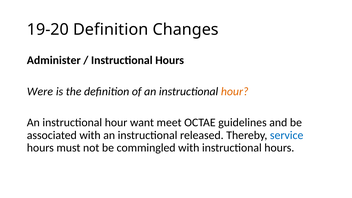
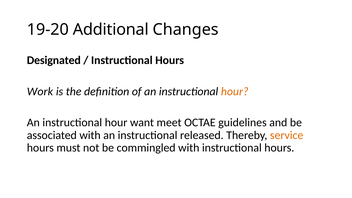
19-20 Definition: Definition -> Additional
Administer: Administer -> Designated
Were: Were -> Work
service colour: blue -> orange
